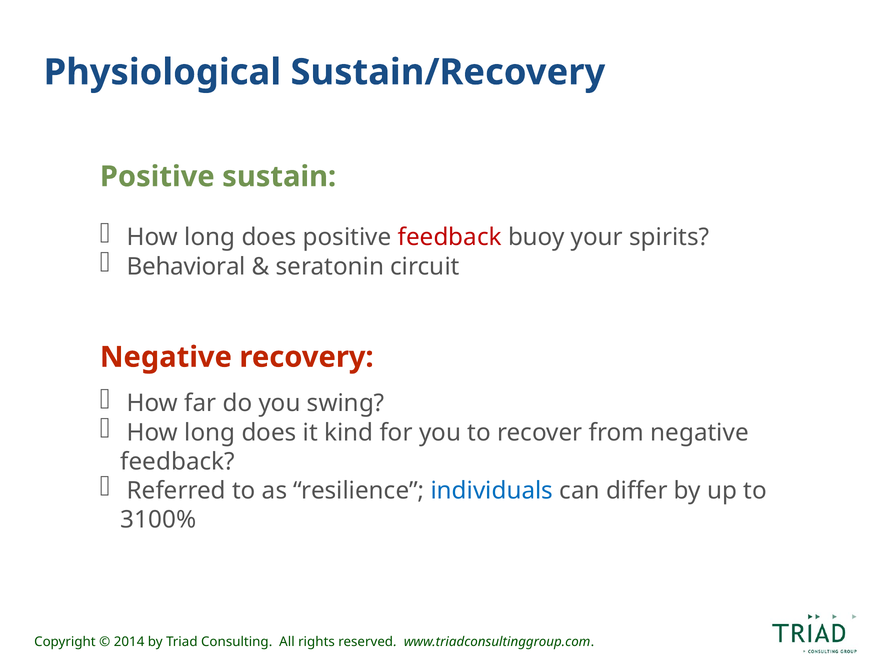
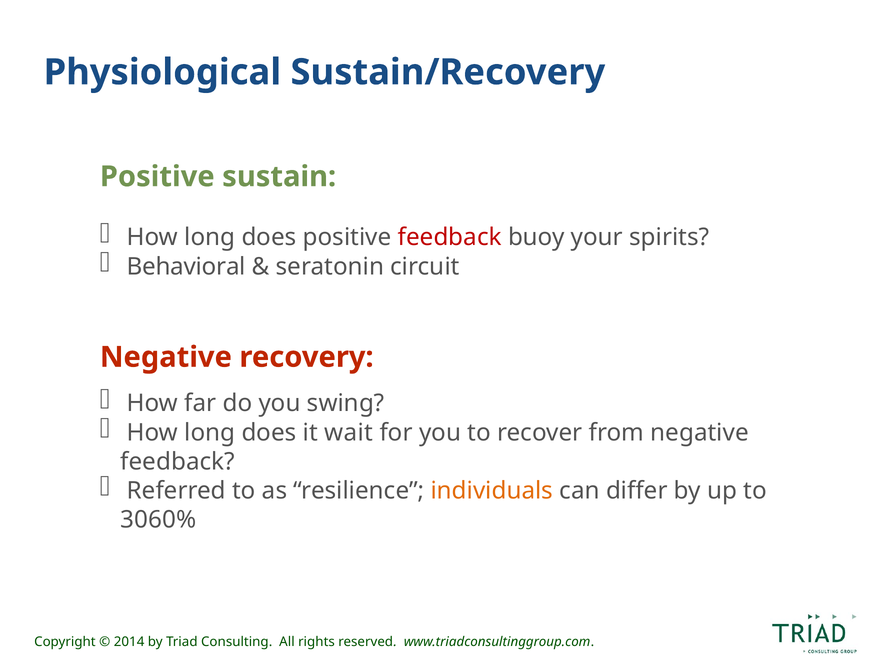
kind: kind -> wait
individuals colour: blue -> orange
3100%: 3100% -> 3060%
